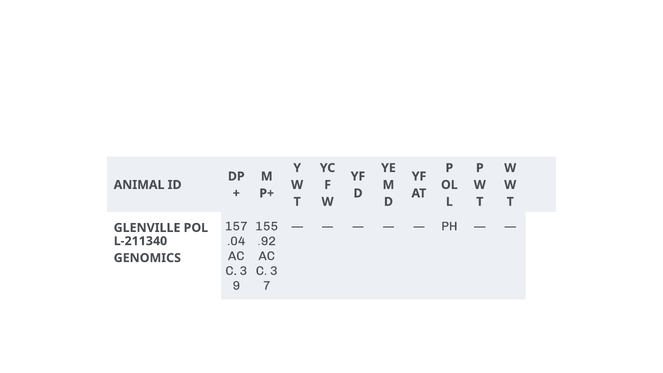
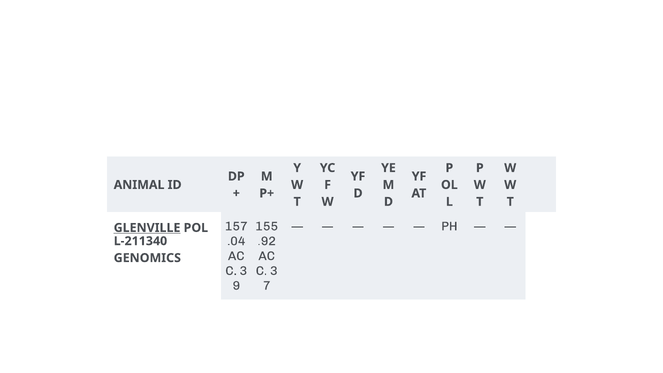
GLENVILLE underline: none -> present
